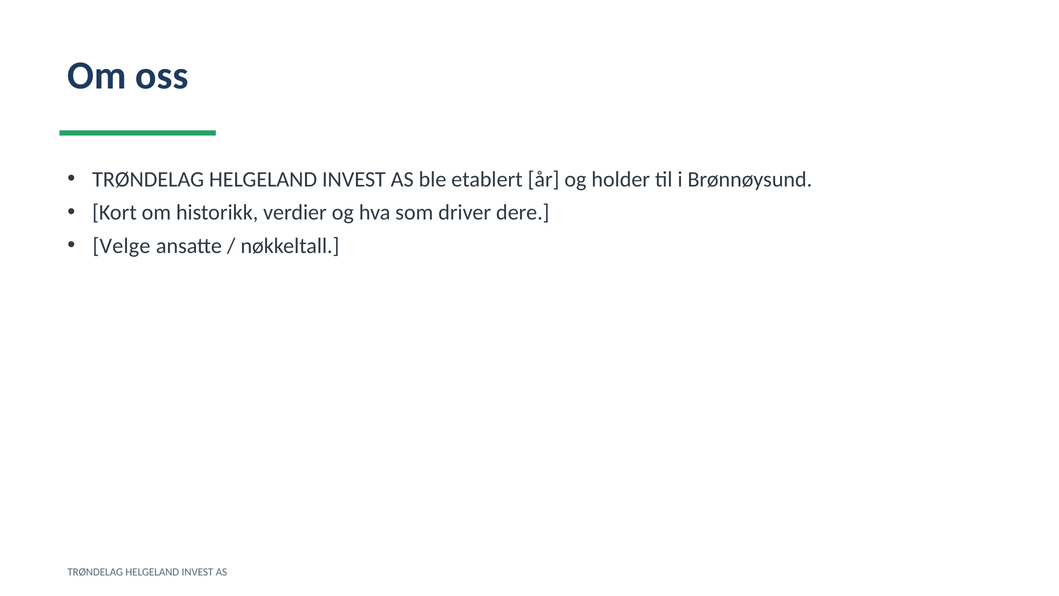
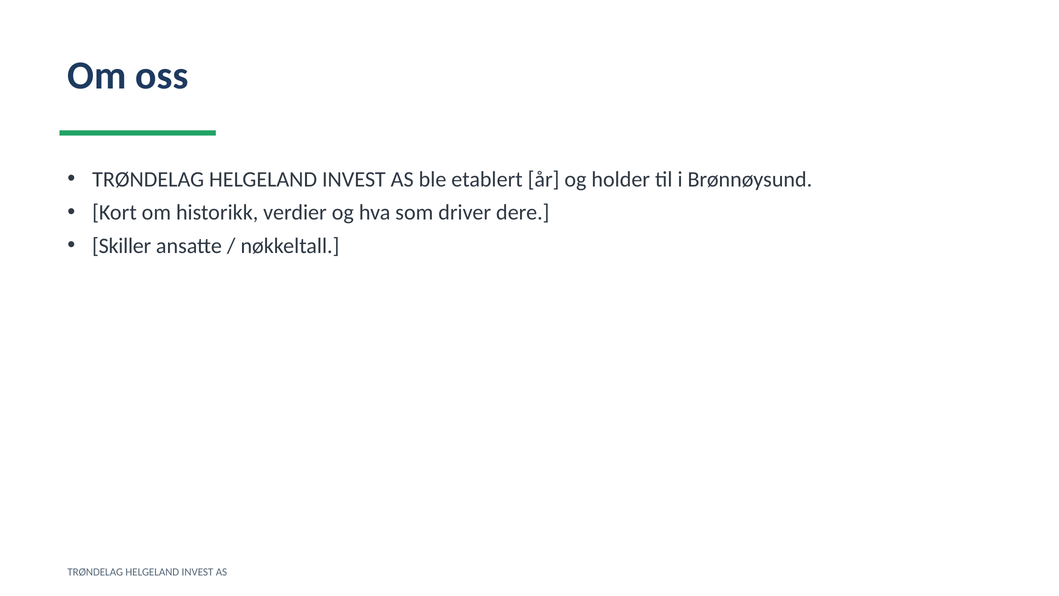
Velge: Velge -> Skiller
